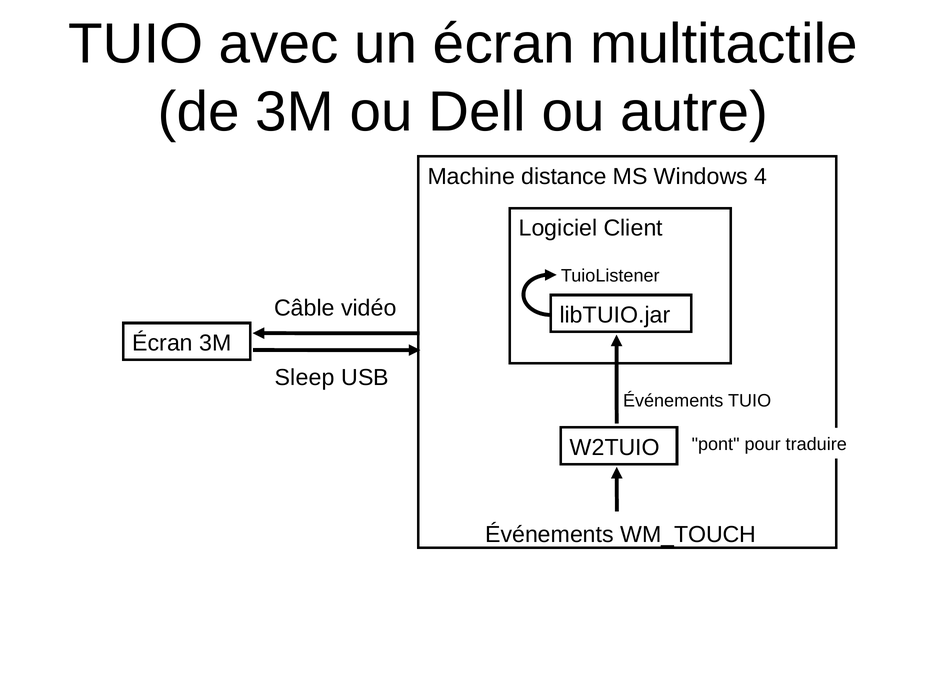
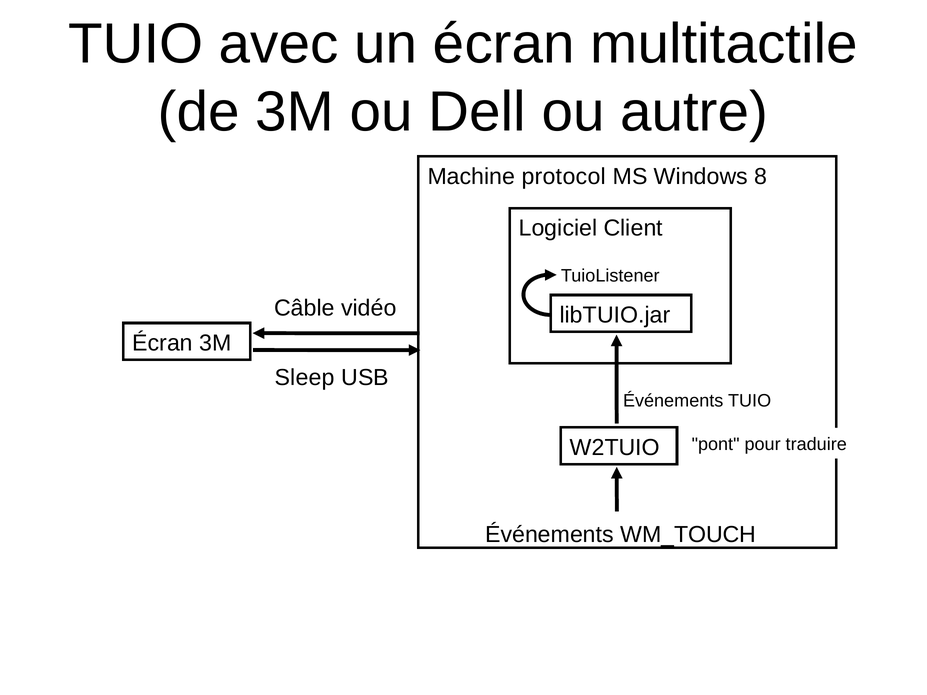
distance: distance -> protocol
4: 4 -> 8
